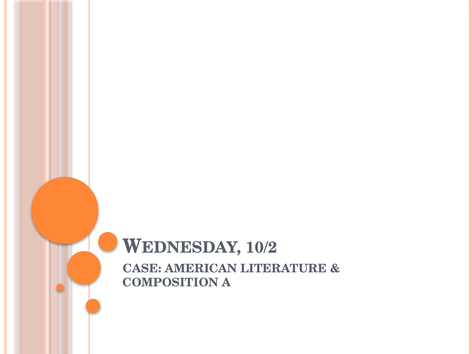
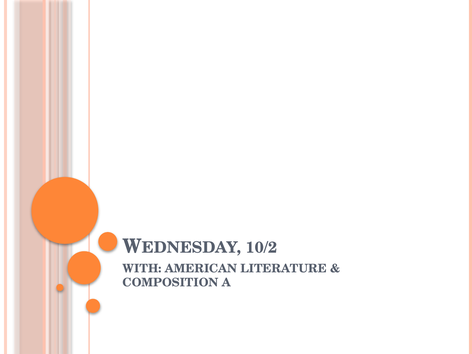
CASE: CASE -> WITH
